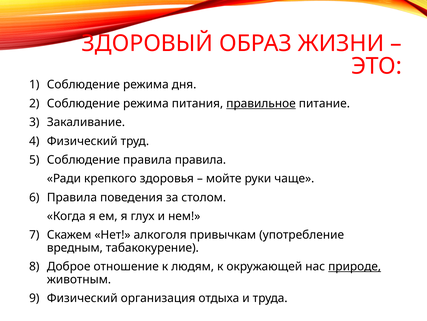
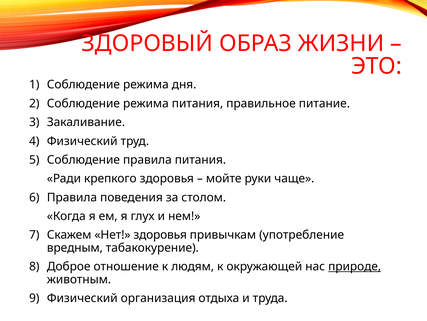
правильное underline: present -> none
правила правила: правила -> питания
Нет алкоголя: алкоголя -> здоровья
